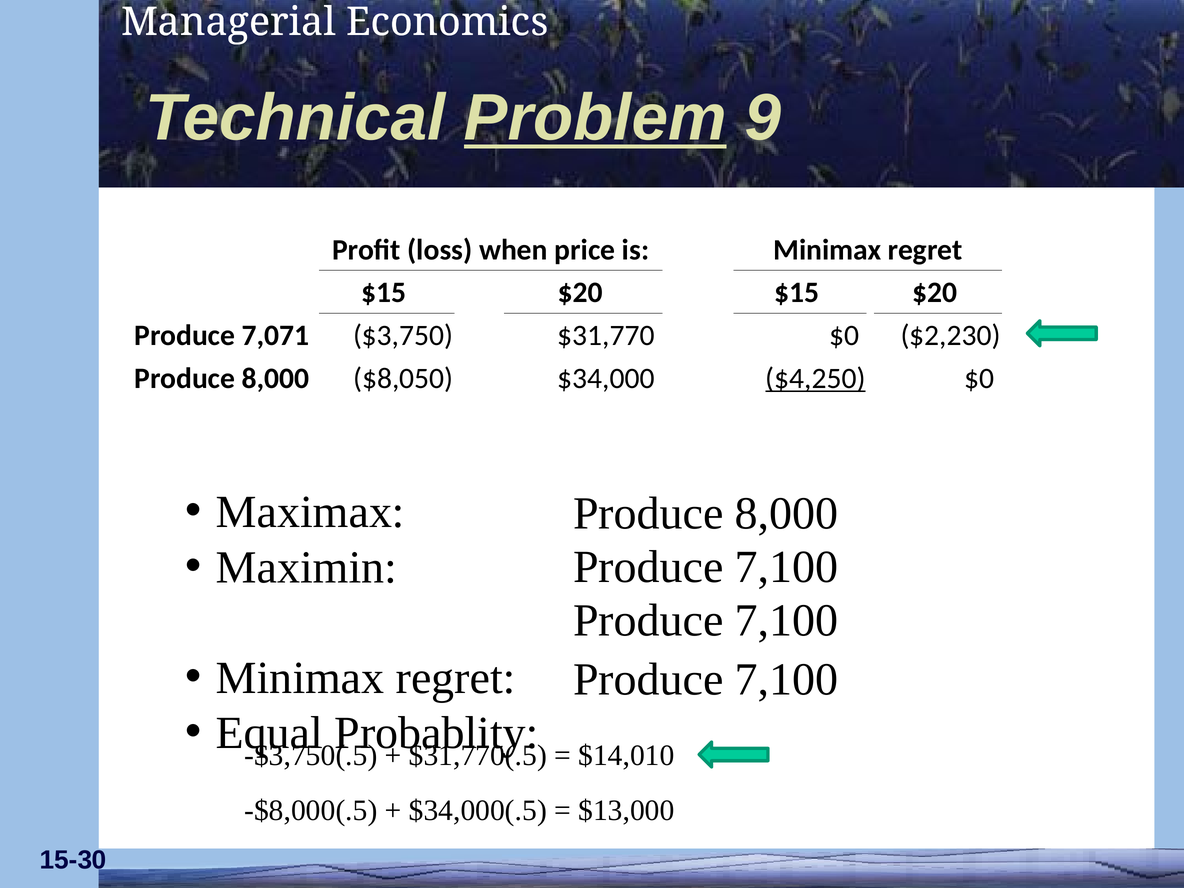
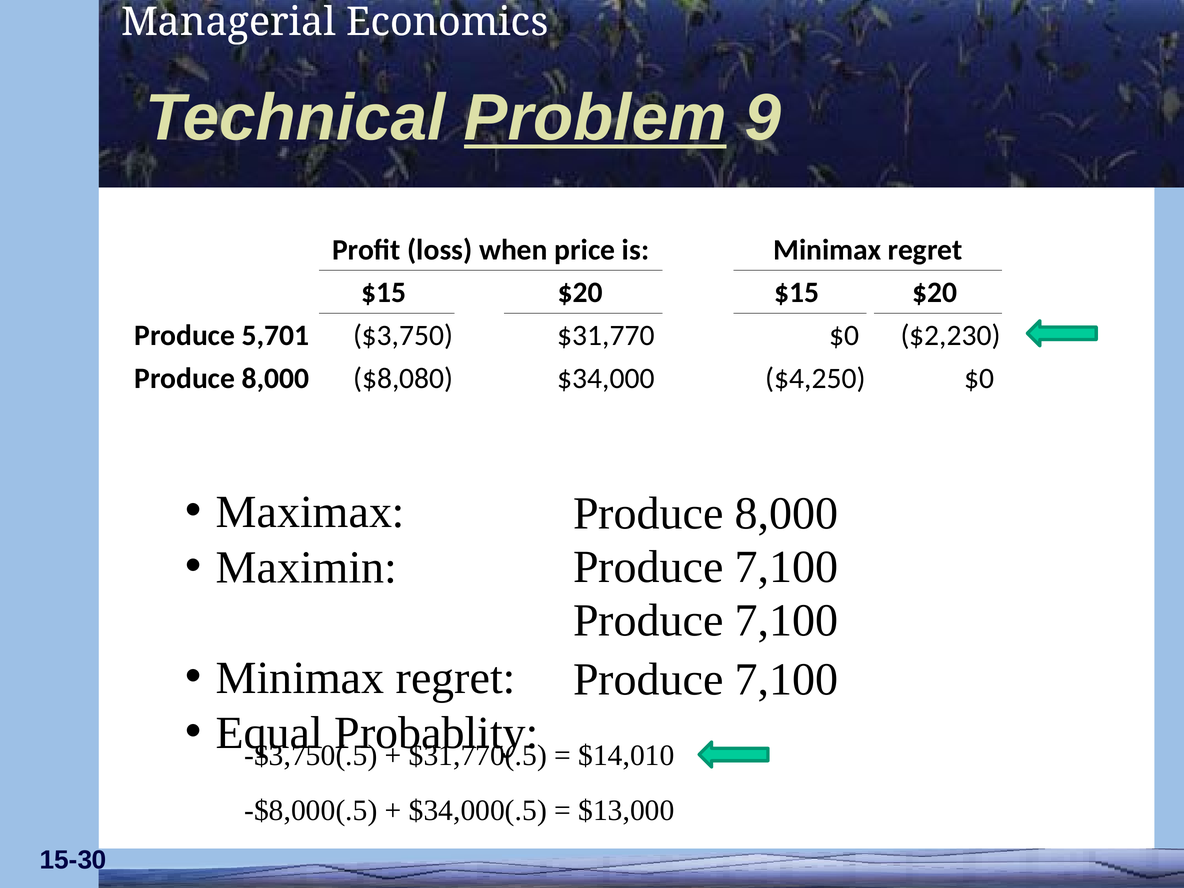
7,071: 7,071 -> 5,701
$8,050: $8,050 -> $8,080
$4,250 underline: present -> none
